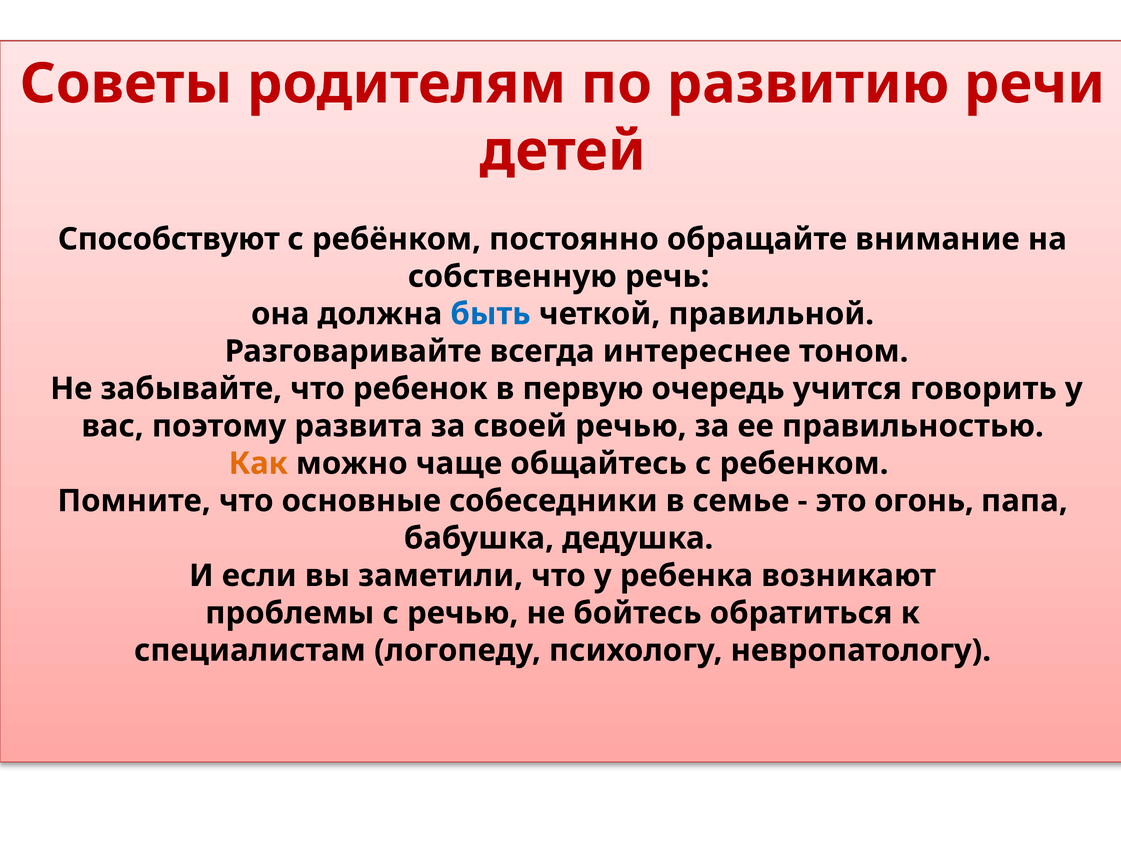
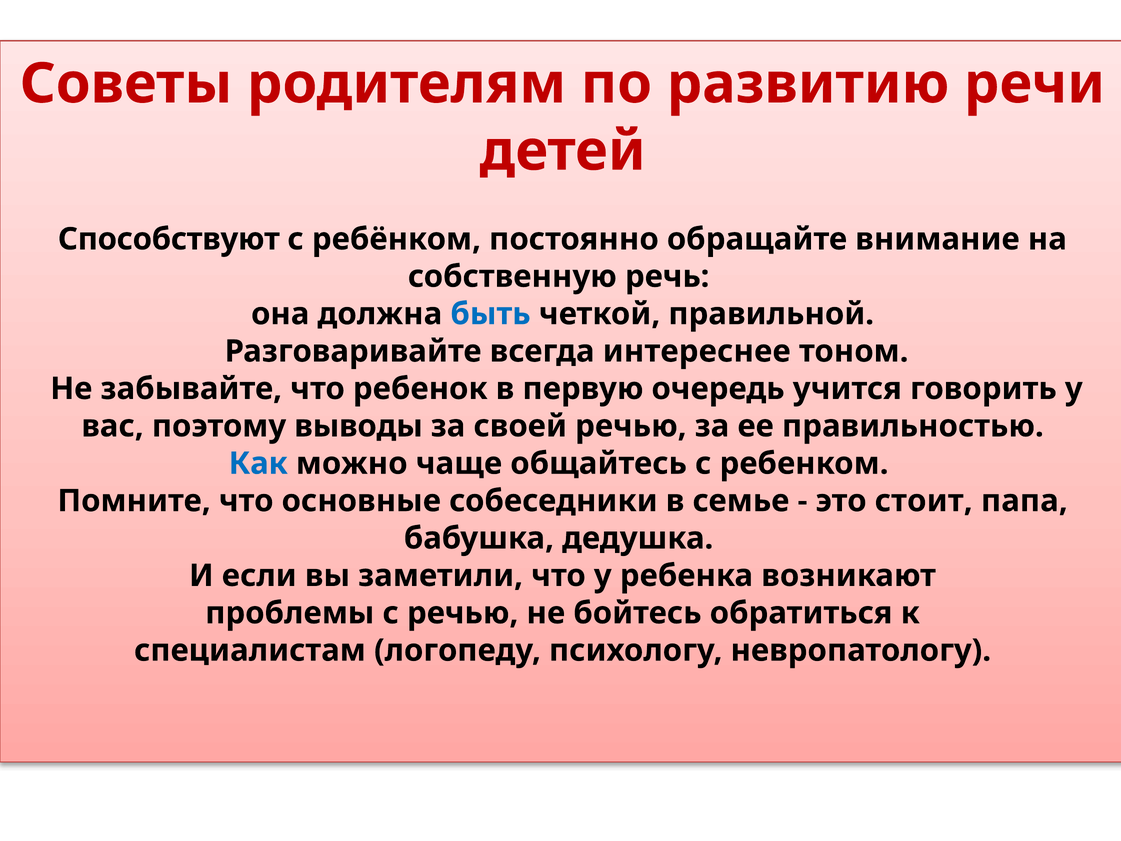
развита: развита -> выводы
Как colour: orange -> blue
огонь: огонь -> стоит
